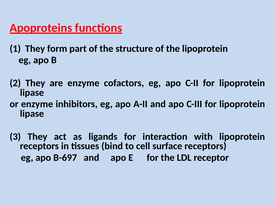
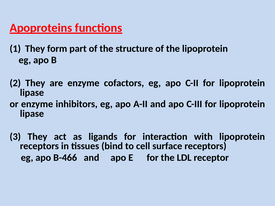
B-697: B-697 -> B-466
